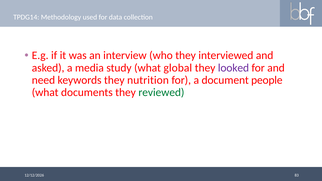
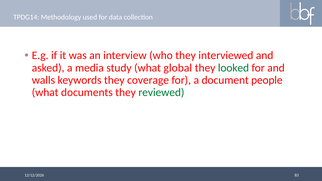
looked colour: purple -> green
need: need -> walls
nutrition: nutrition -> coverage
